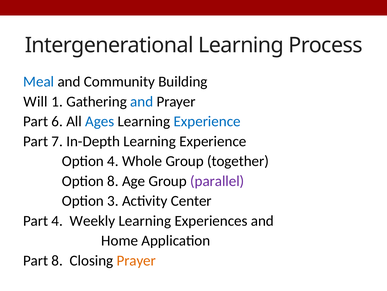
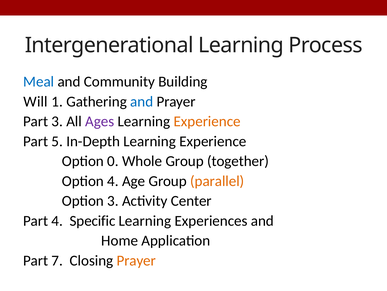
Part 6: 6 -> 3
Ages colour: blue -> purple
Experience at (207, 121) colour: blue -> orange
7: 7 -> 5
Option 4: 4 -> 0
Option 8: 8 -> 4
parallel colour: purple -> orange
Weekly: Weekly -> Specific
Part 8: 8 -> 7
